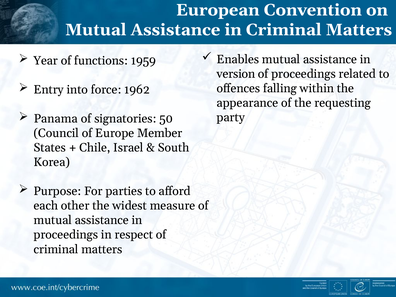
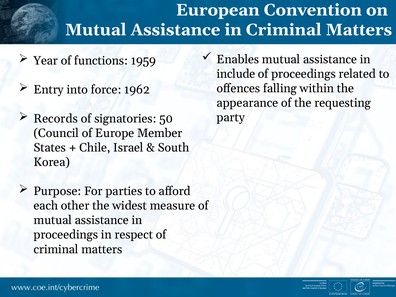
version: version -> include
Panama: Panama -> Records
